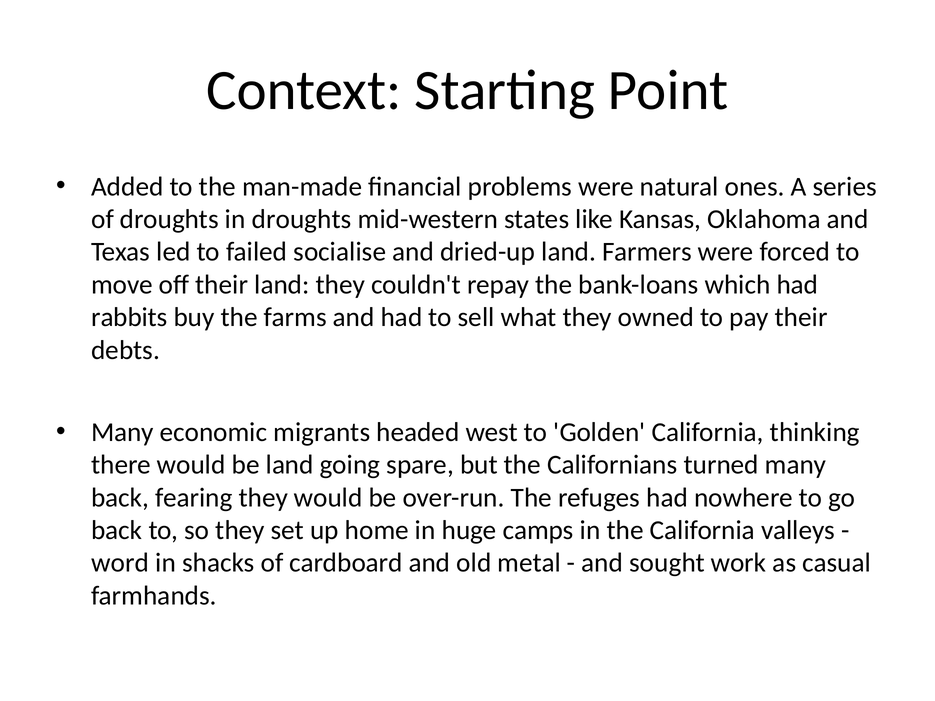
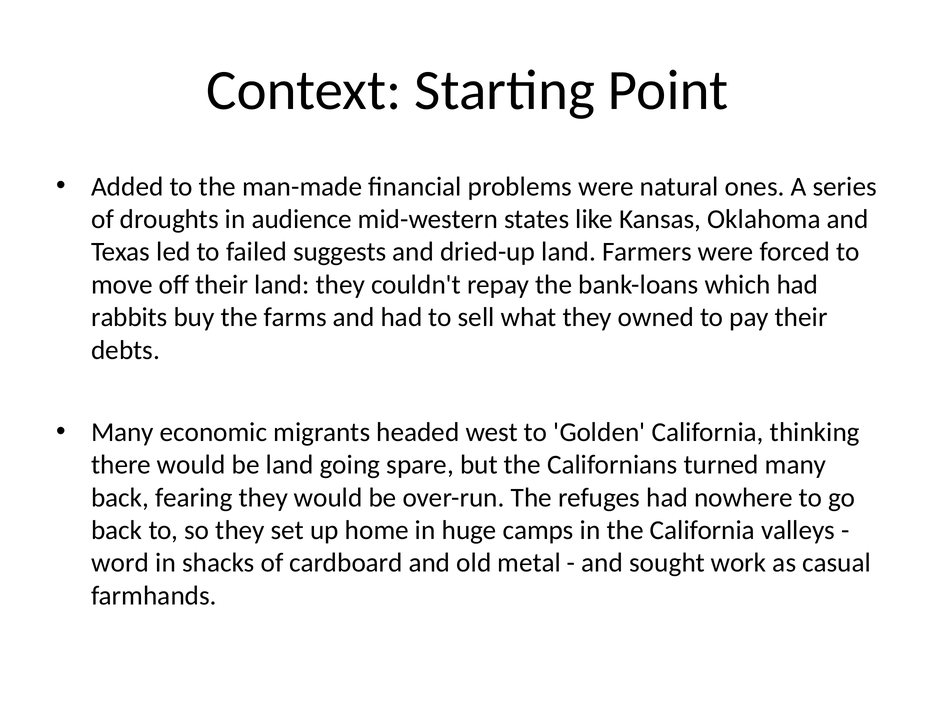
in droughts: droughts -> audience
socialise: socialise -> suggests
